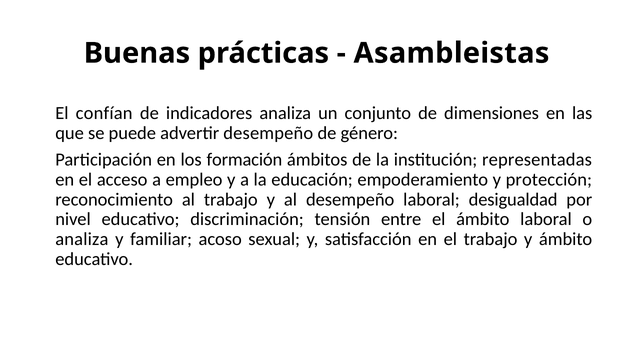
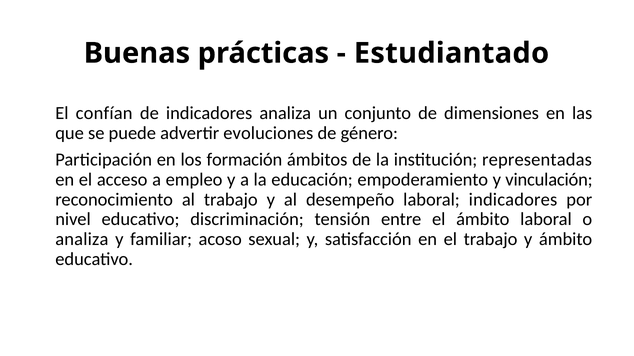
Asambleistas: Asambleistas -> Estudiantado
advertir desempeño: desempeño -> evoluciones
protección: protección -> vinculación
laboral desigualdad: desigualdad -> indicadores
